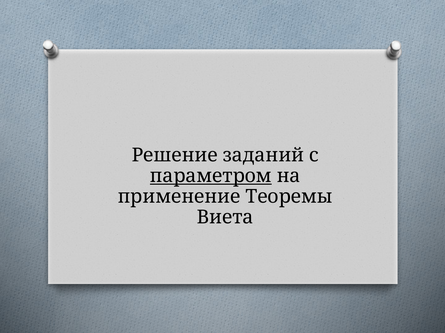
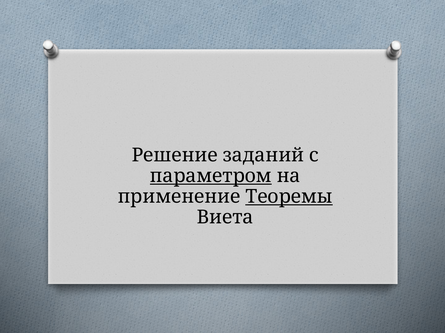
Теоремы underline: none -> present
